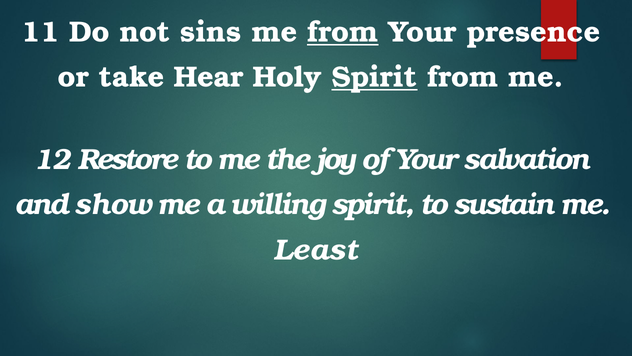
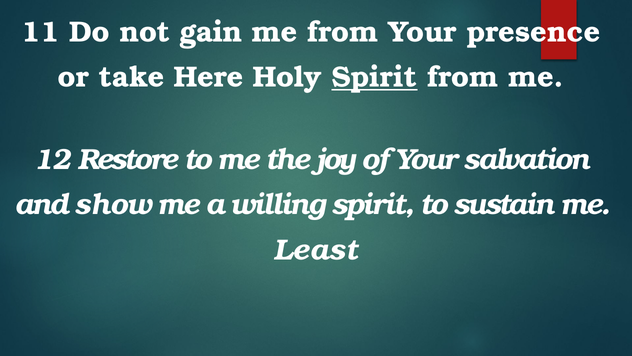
sins: sins -> gain
from at (343, 32) underline: present -> none
Hear: Hear -> Here
